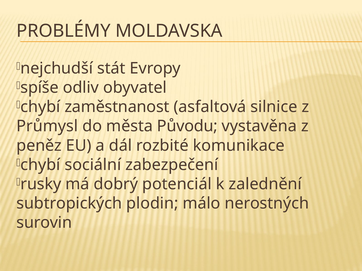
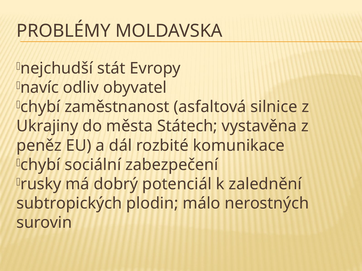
spíše: spíše -> navíc
Průmysl: Průmysl -> Ukrajiny
Původu: Původu -> Státech
